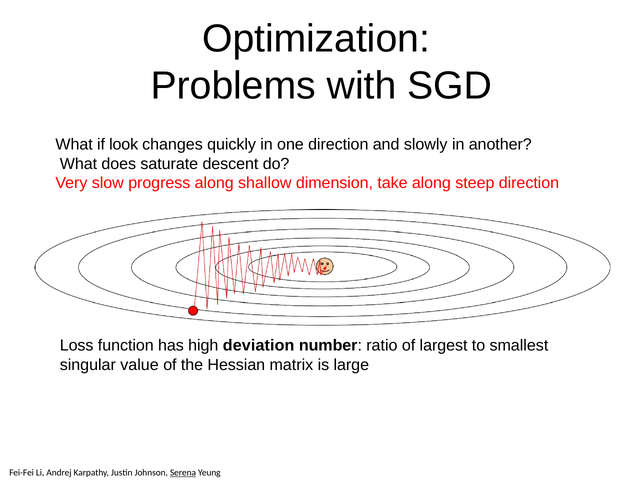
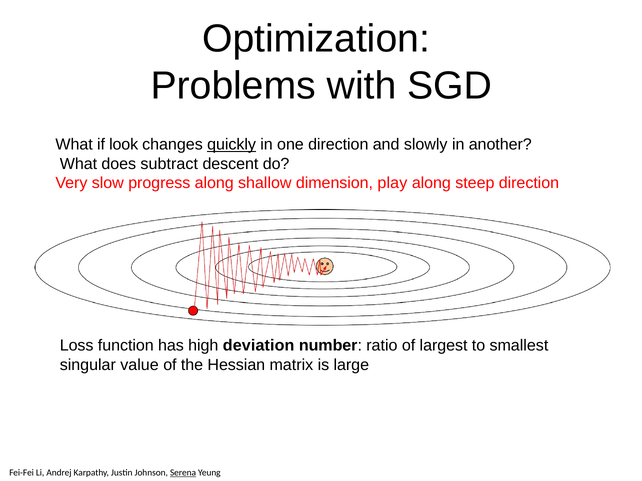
quickly underline: none -> present
saturate: saturate -> subtract
take: take -> play
